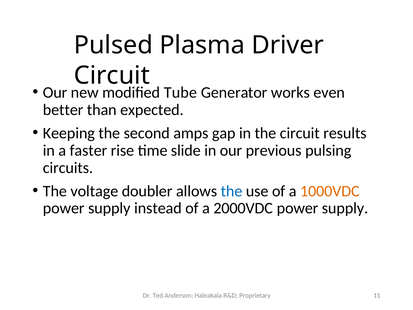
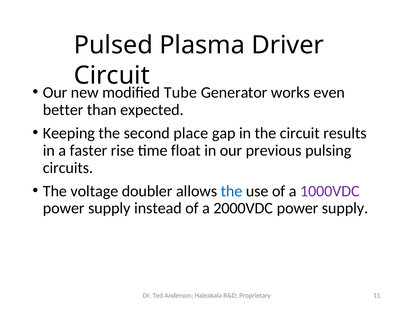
amps: amps -> place
slide: slide -> float
1000VDC colour: orange -> purple
